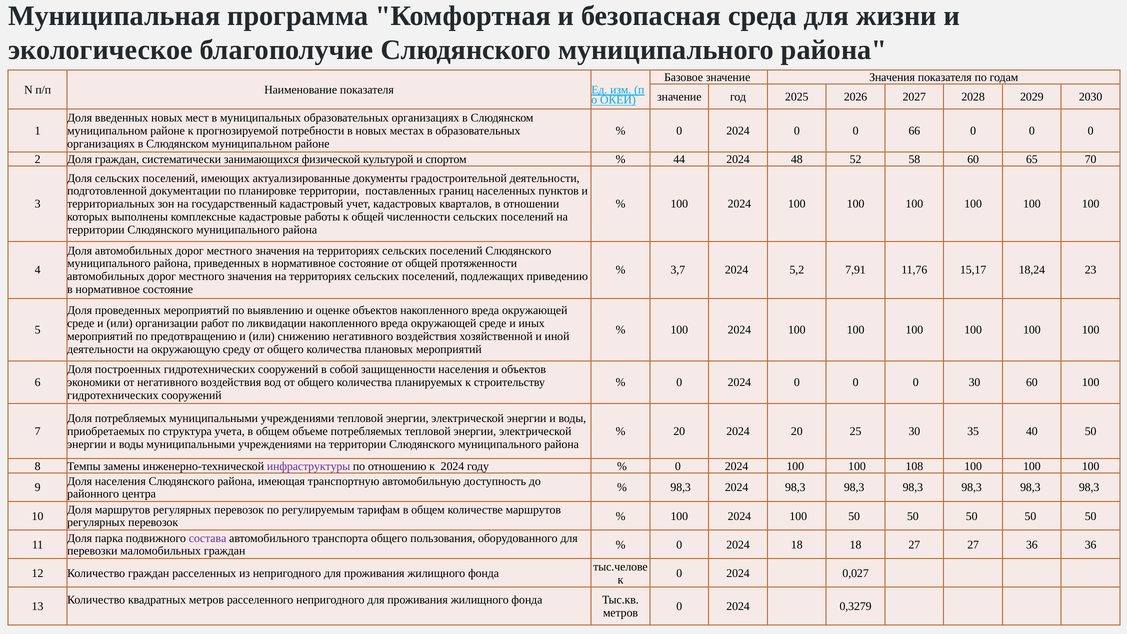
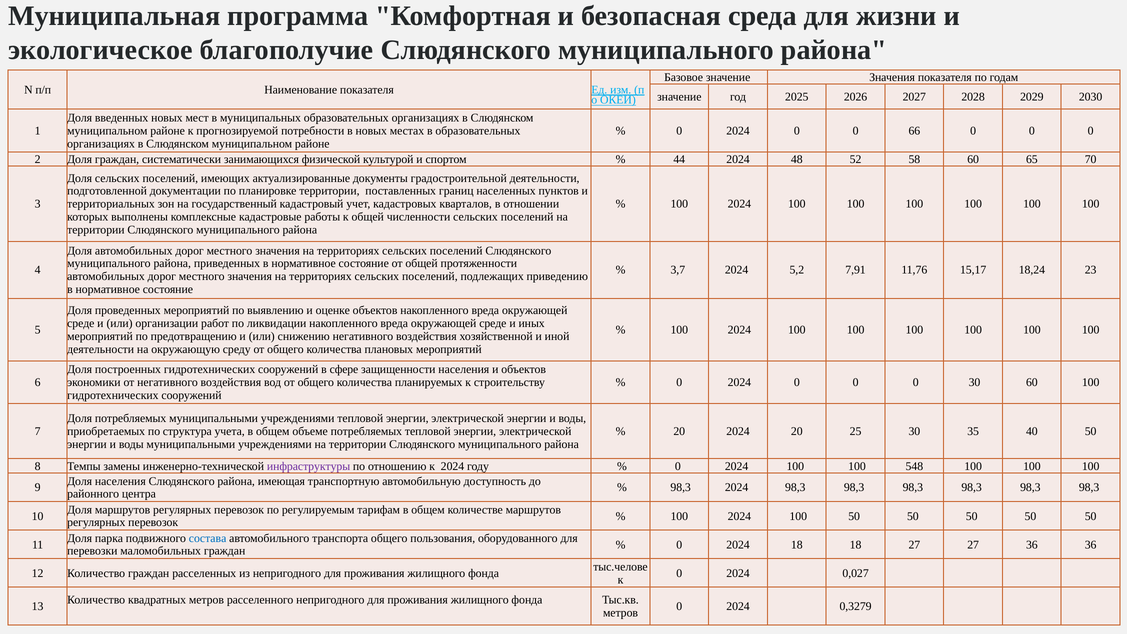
собой: собой -> сфере
108: 108 -> 548
состава colour: purple -> blue
